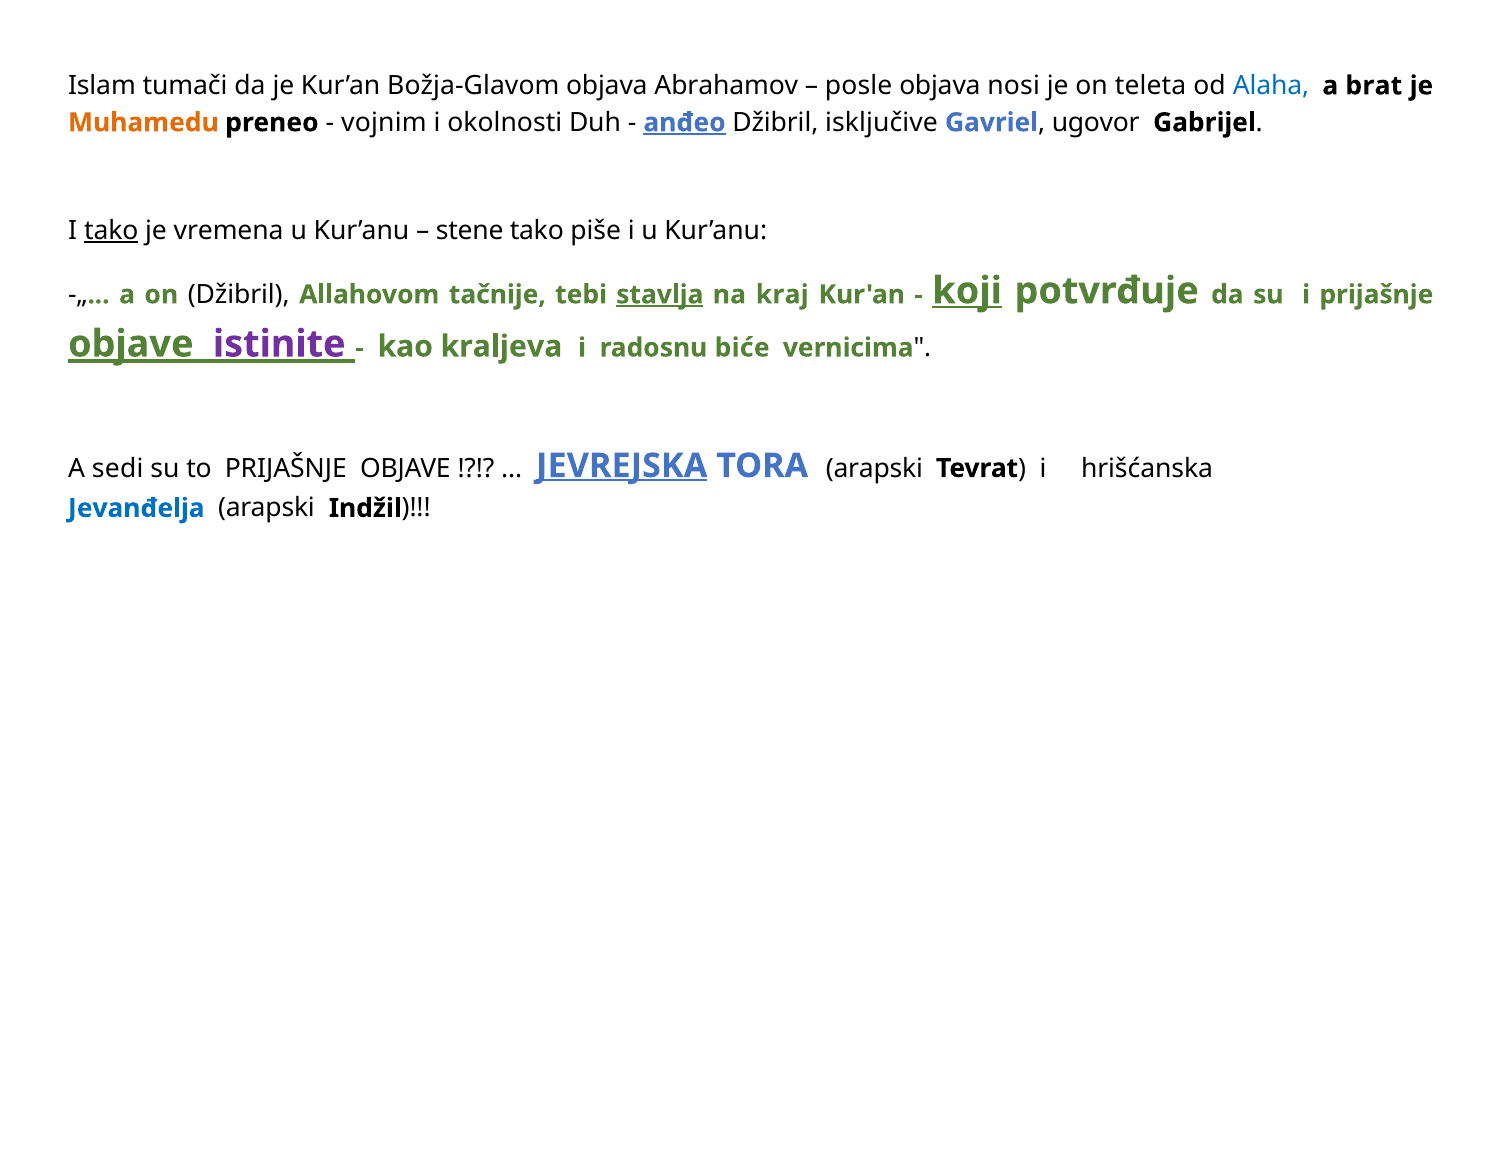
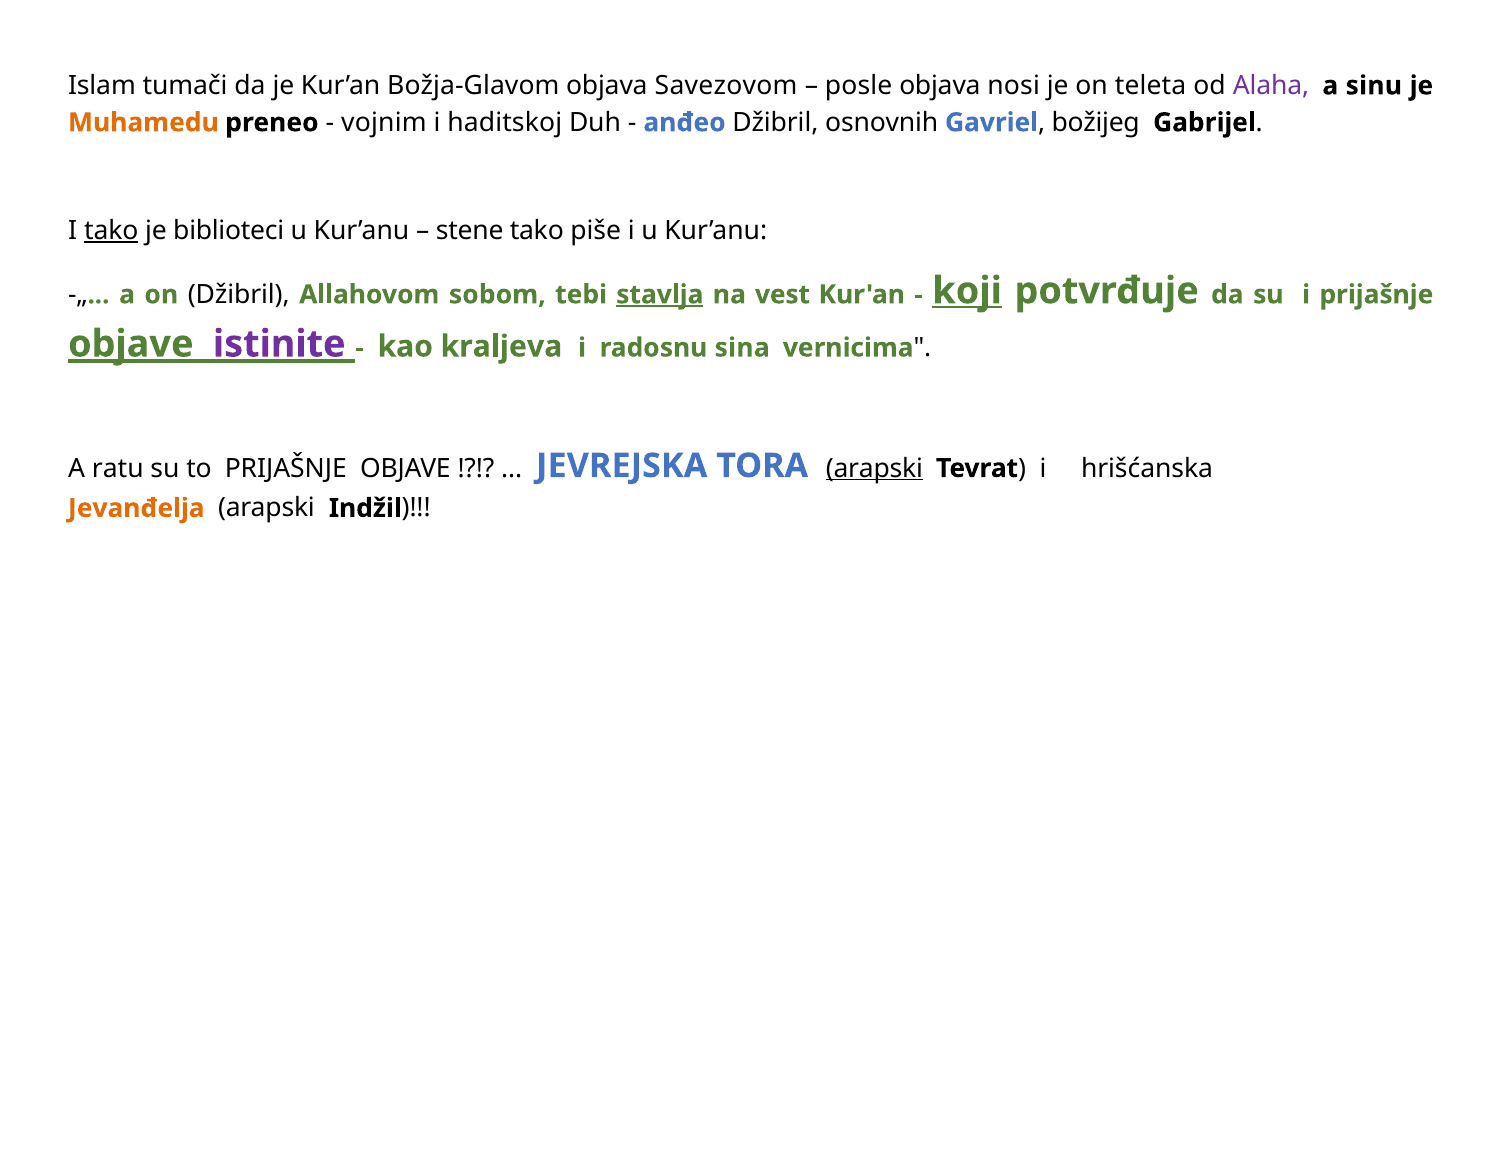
Abrahamov: Abrahamov -> Savezovom
Alaha colour: blue -> purple
brat: brat -> sinu
okolnosti: okolnosti -> haditskoj
anđeo underline: present -> none
isključive: isključive -> osnovnih
ugovor: ugovor -> božijeg
vremena: vremena -> biblioteci
tačnije: tačnije -> sobom
kraj: kraj -> vest
biće: biće -> sina
sedi: sedi -> ratu
JEVREJSKA underline: present -> none
arapski at (874, 468) underline: none -> present
Jevanđelja colour: blue -> orange
